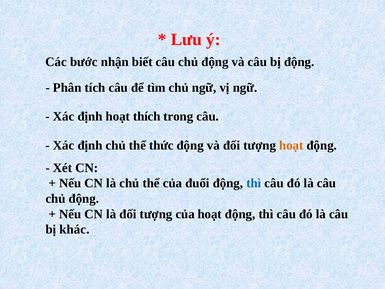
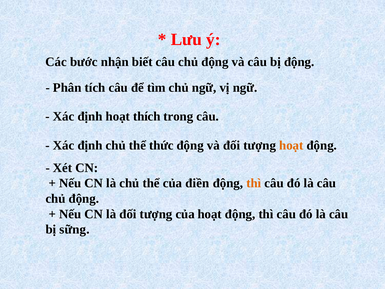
đuổi: đuổi -> điền
thì at (254, 183) colour: blue -> orange
khác: khác -> sững
